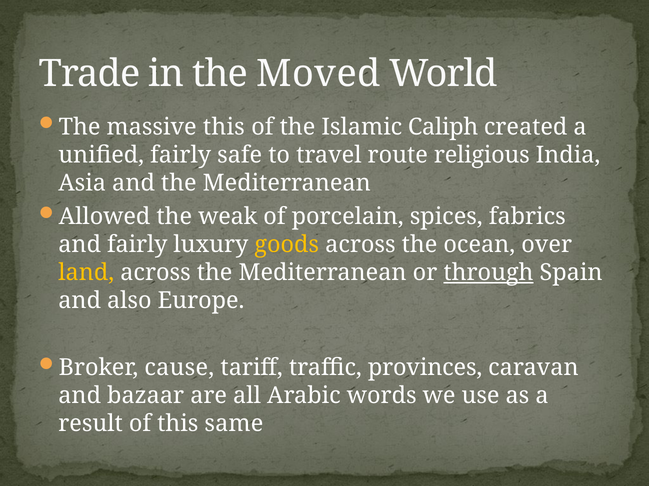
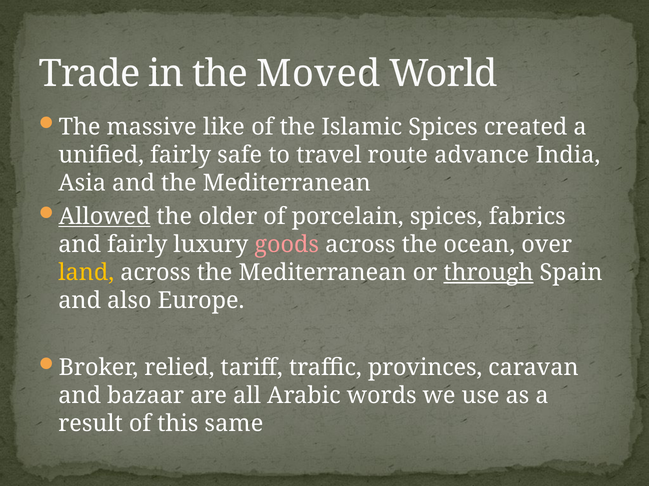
massive this: this -> like
Islamic Caliph: Caliph -> Spices
religious: religious -> advance
Allowed underline: none -> present
weak: weak -> older
goods colour: yellow -> pink
cause: cause -> relied
